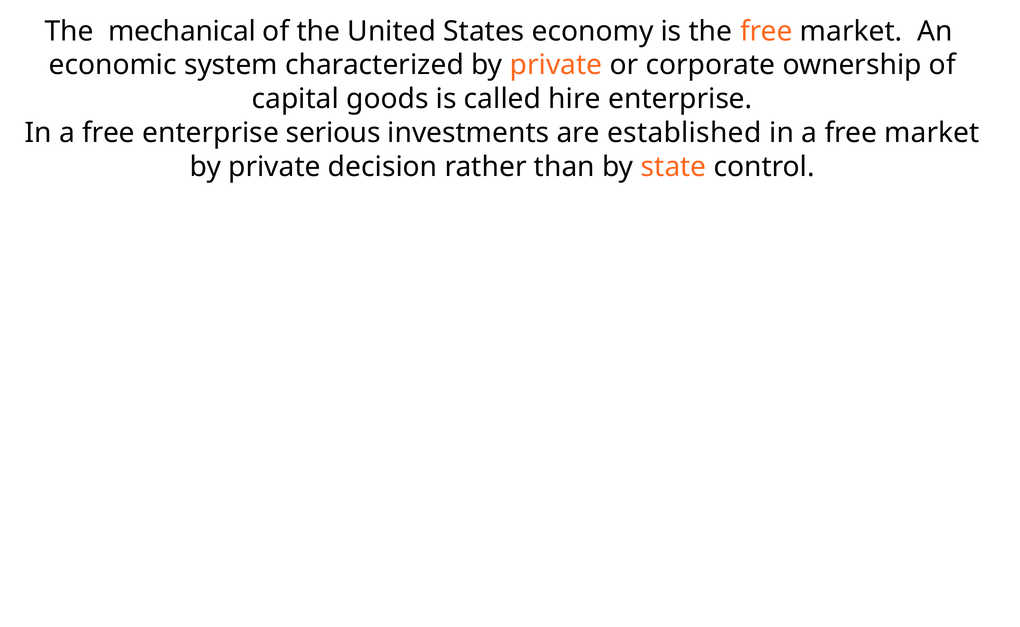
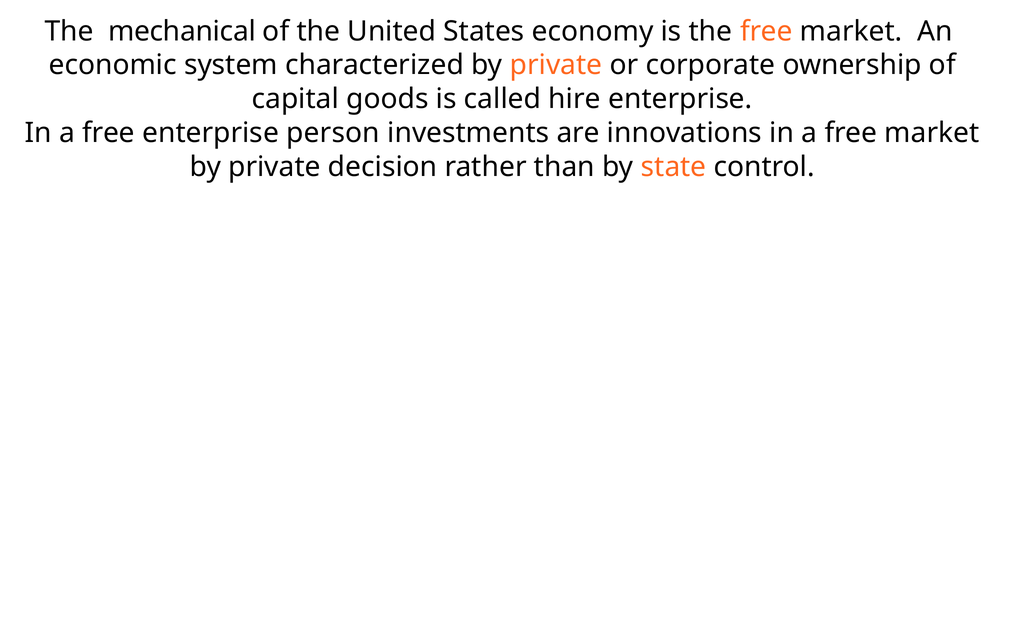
serious: serious -> person
established: established -> innovations
